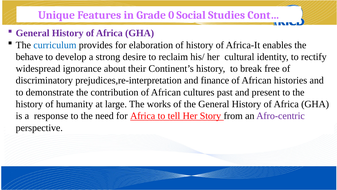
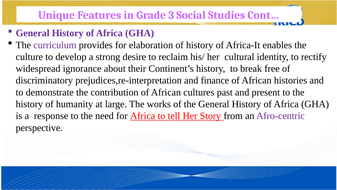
0: 0 -> 3
curriculum colour: blue -> purple
behave: behave -> culture
